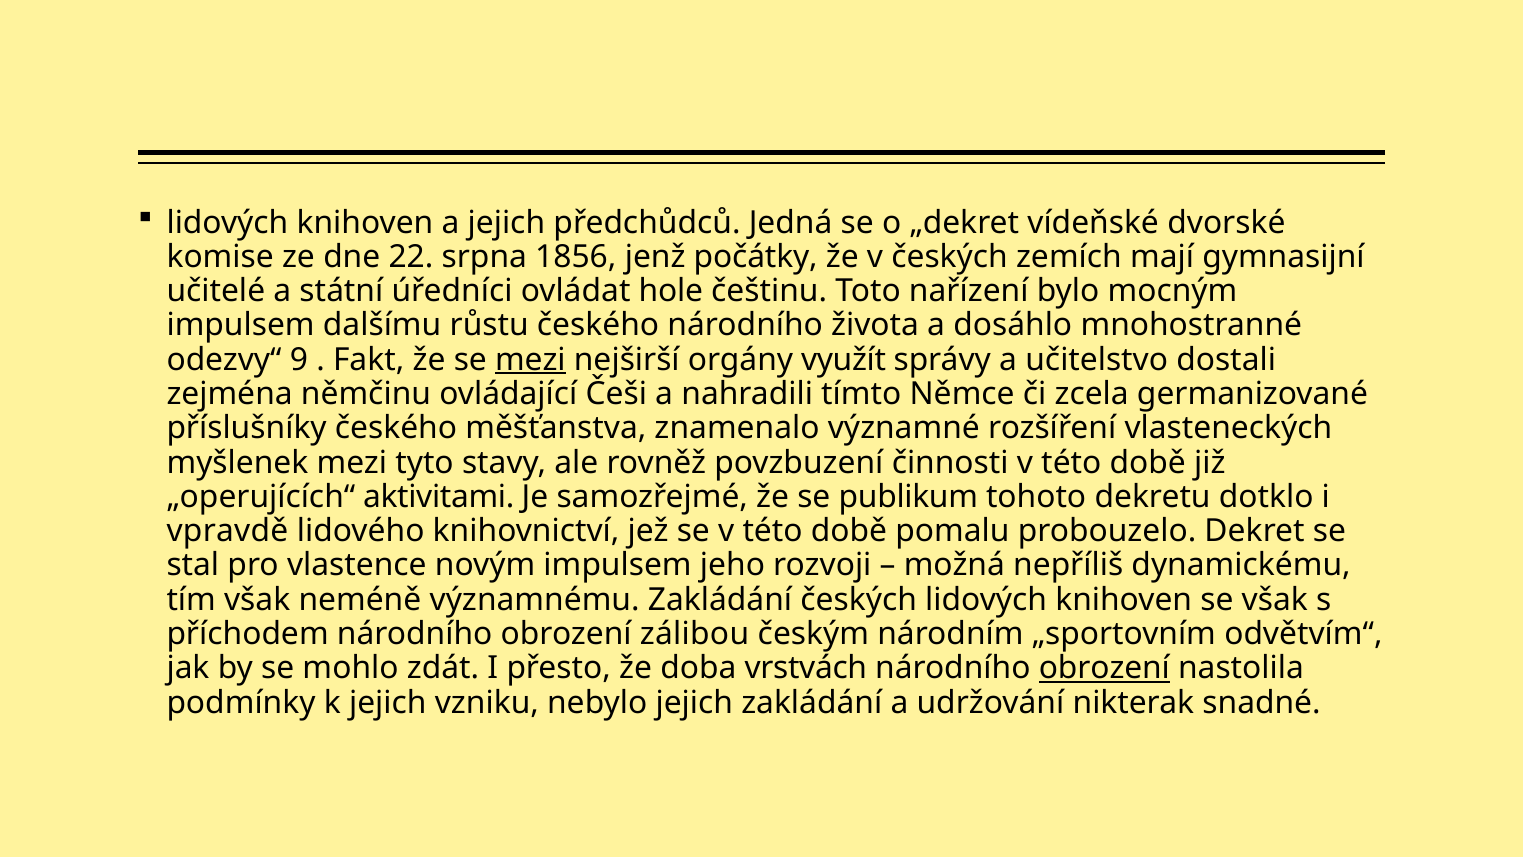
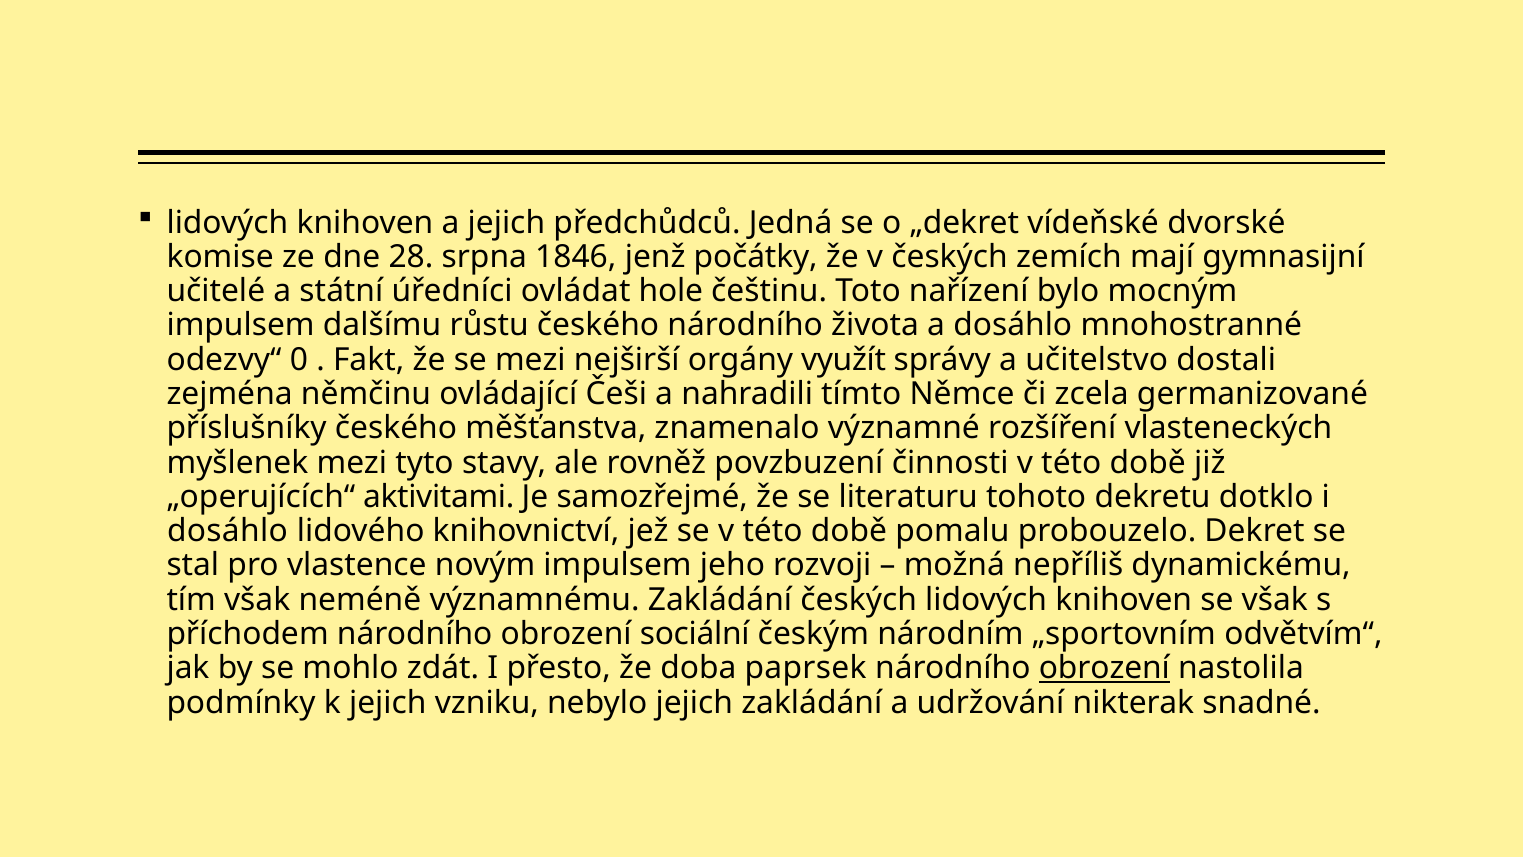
22: 22 -> 28
1856: 1856 -> 1846
9: 9 -> 0
mezi at (530, 360) underline: present -> none
publikum: publikum -> literaturu
vpravdě at (227, 531): vpravdě -> dosáhlo
zálibou: zálibou -> sociální
vrstvách: vrstvách -> paprsek
